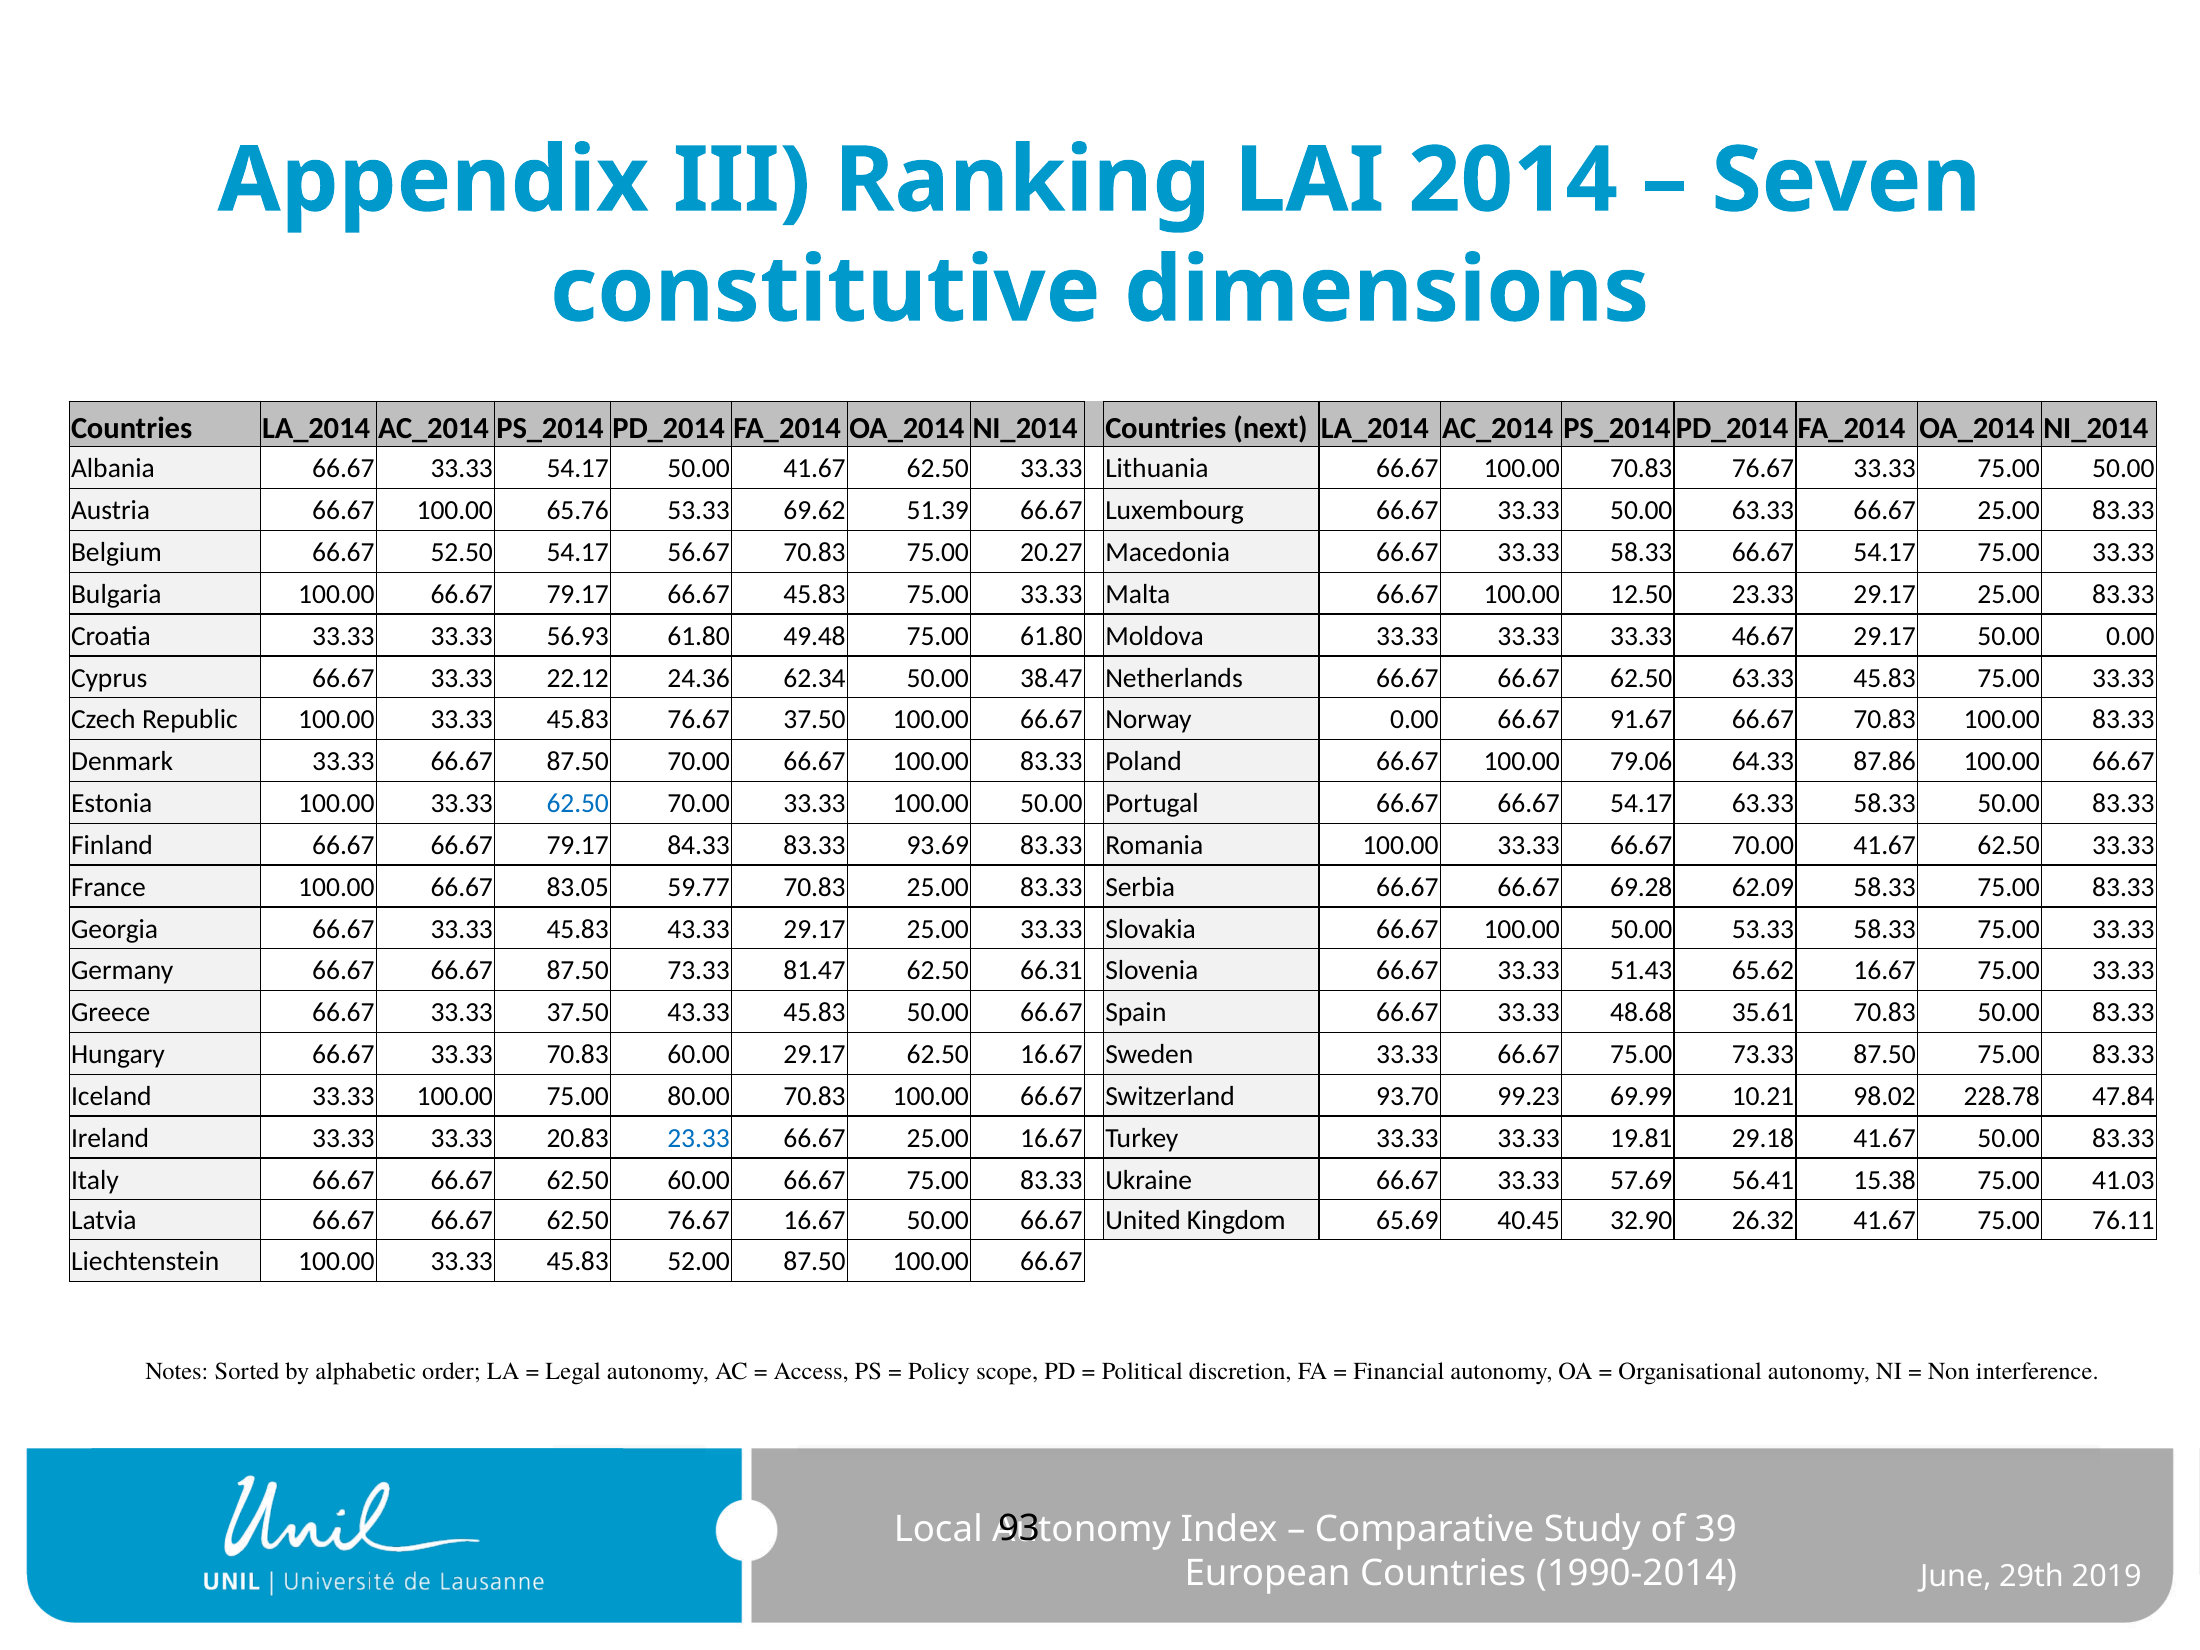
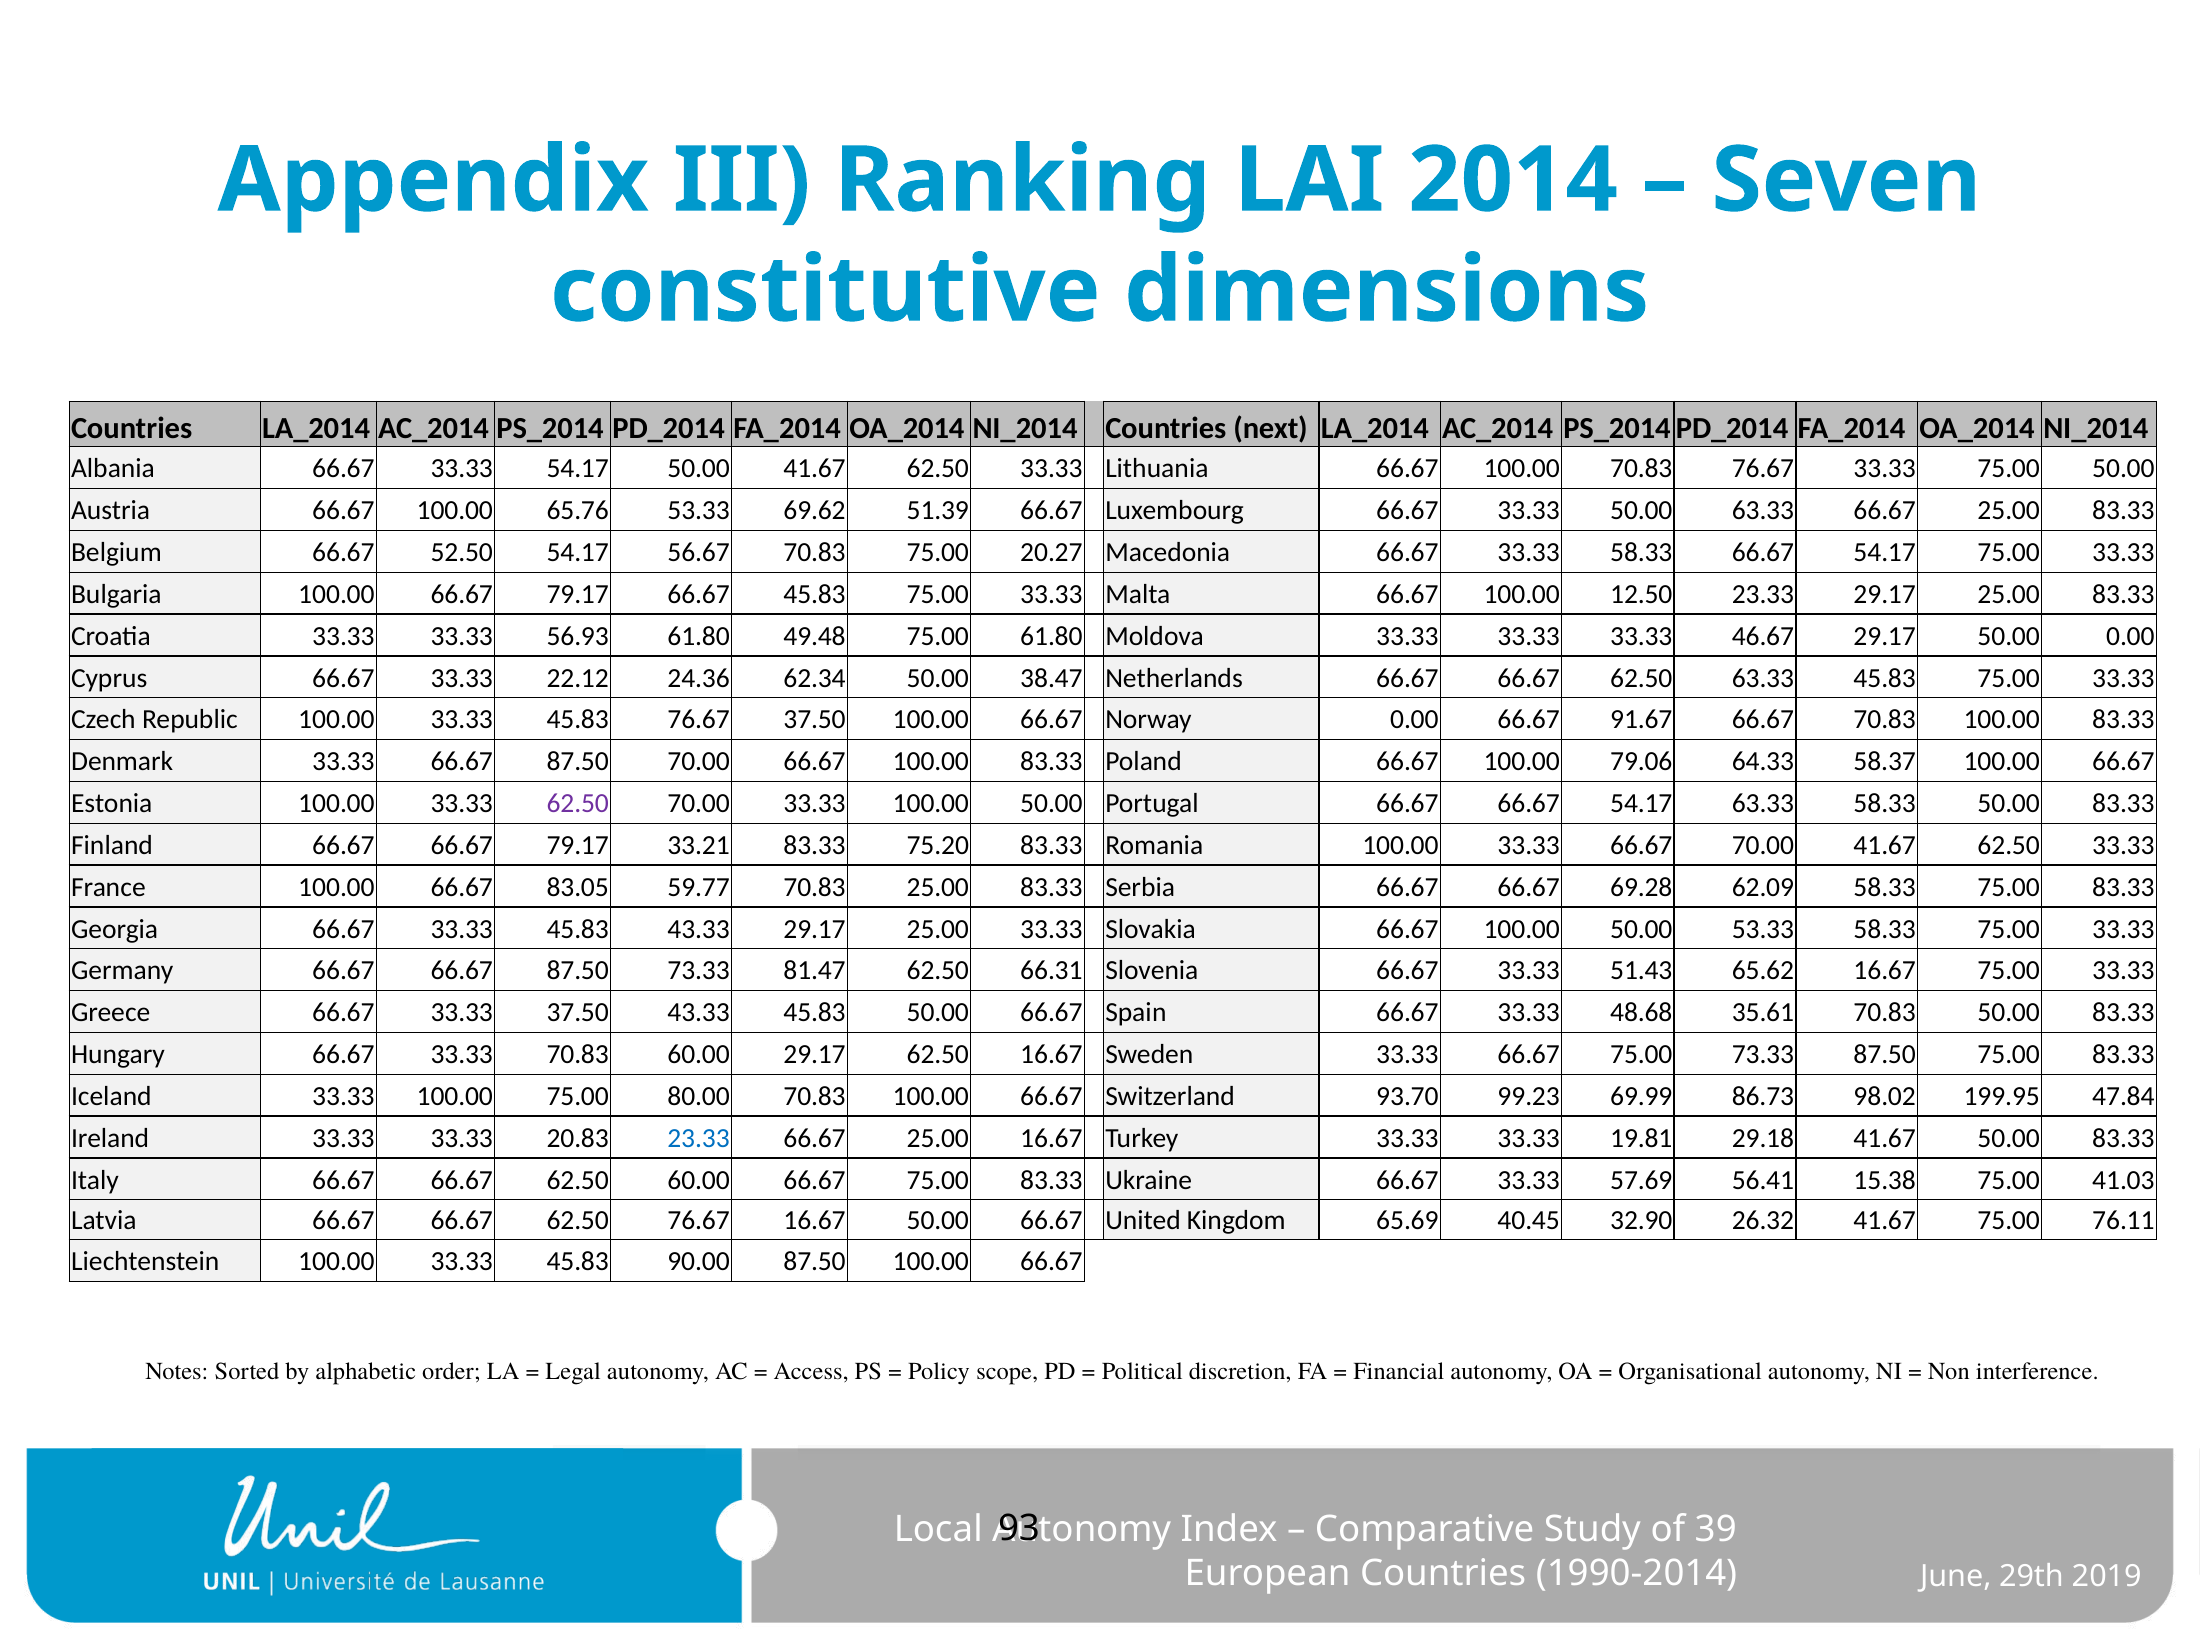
87.86: 87.86 -> 58.37
62.50 at (578, 804) colour: blue -> purple
84.33: 84.33 -> 33.21
93.69: 93.69 -> 75.20
10.21: 10.21 -> 86.73
228.78: 228.78 -> 199.95
52.00: 52.00 -> 90.00
